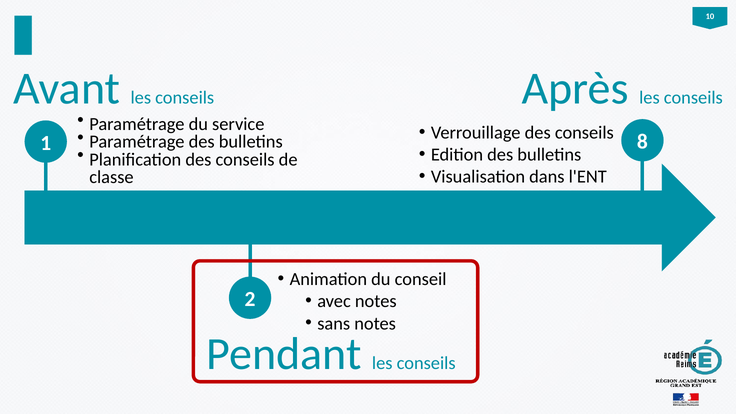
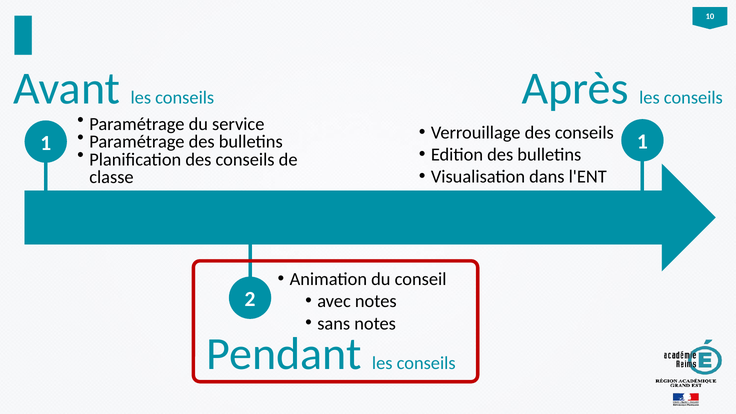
1 8: 8 -> 1
